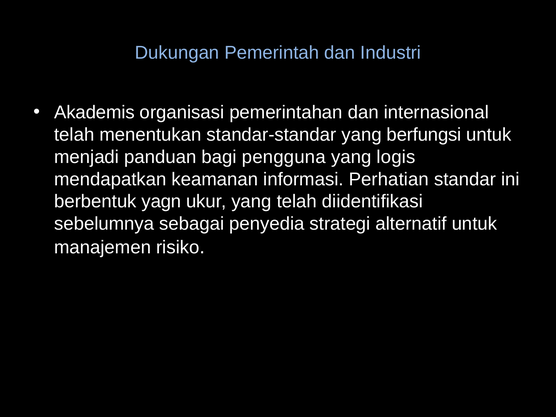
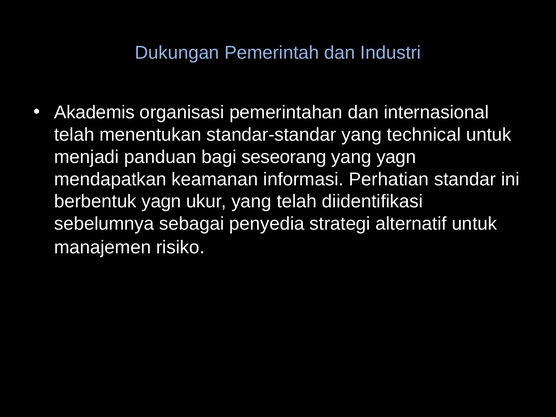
berfungsi: berfungsi -> technical
pengguna: pengguna -> seseorang
yang logis: logis -> yagn
